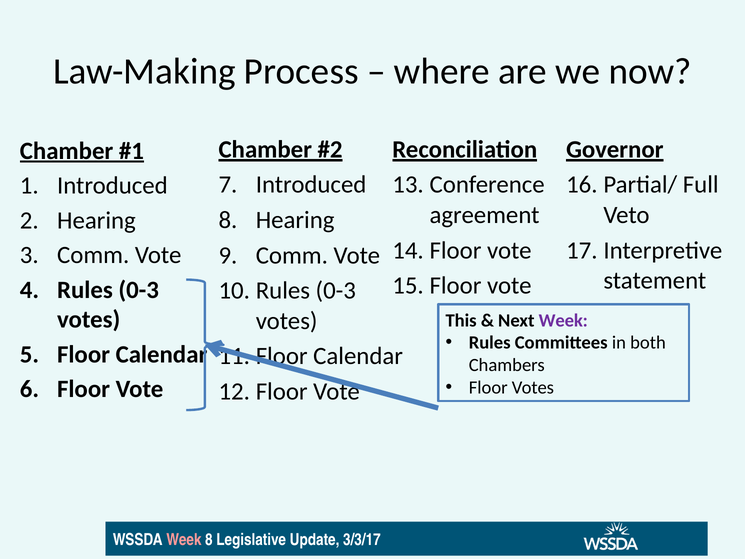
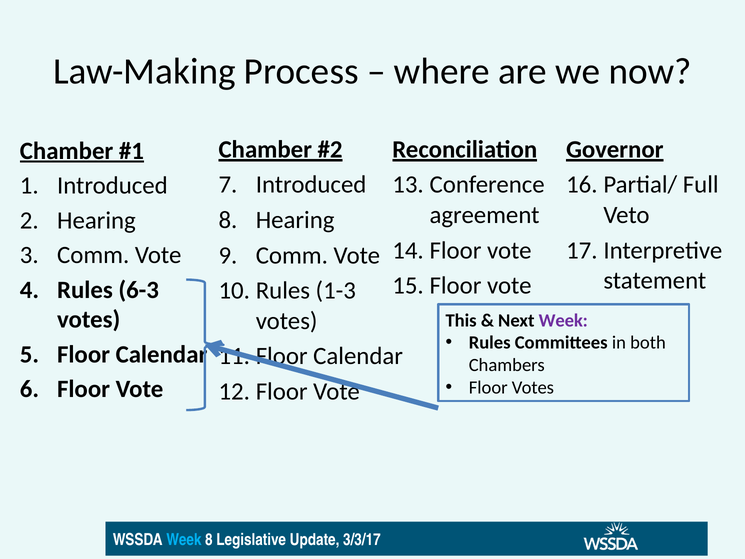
Rules 0-3: 0-3 -> 6-3
0-3 at (336, 290): 0-3 -> 1-3
Week at (184, 540) colour: pink -> light blue
